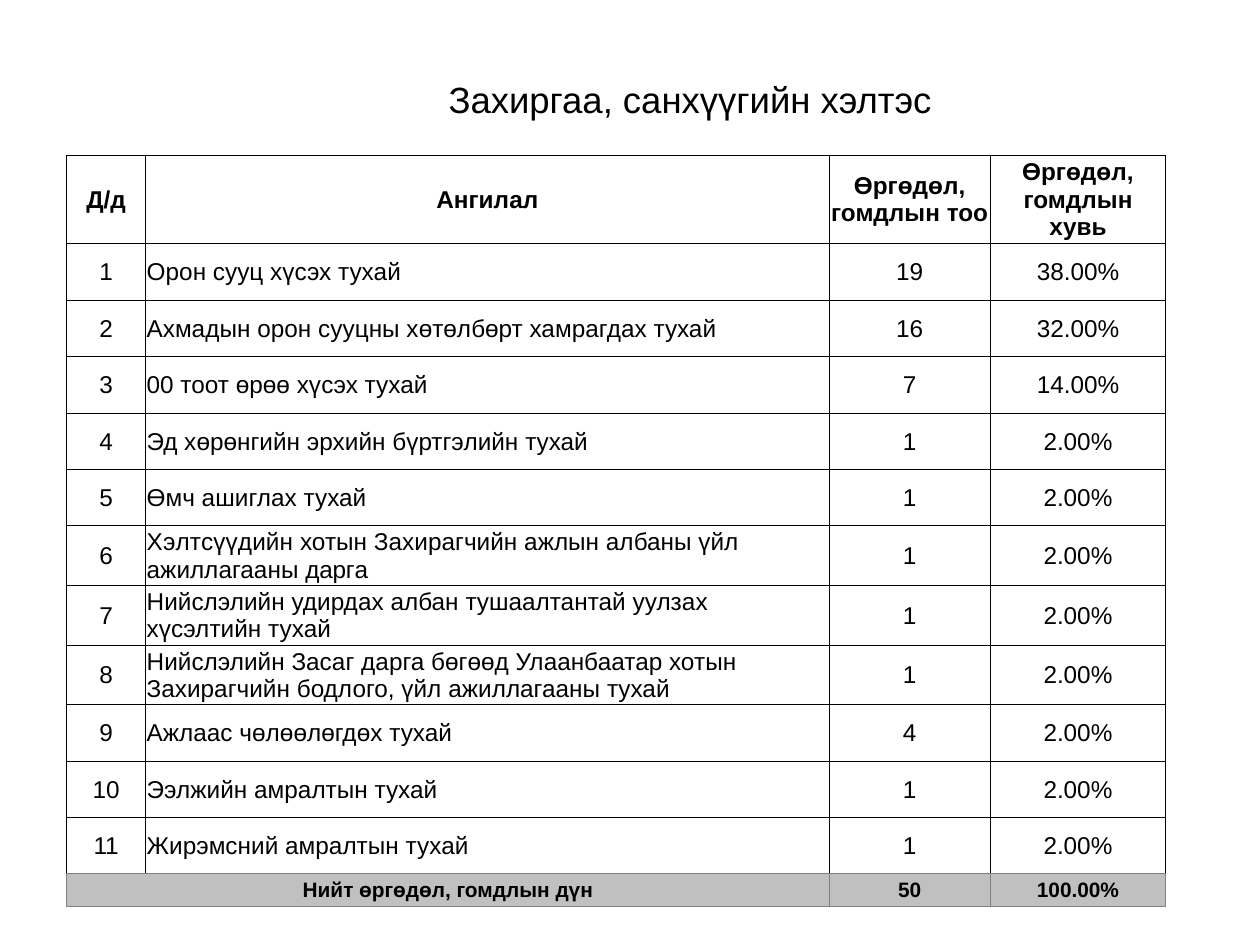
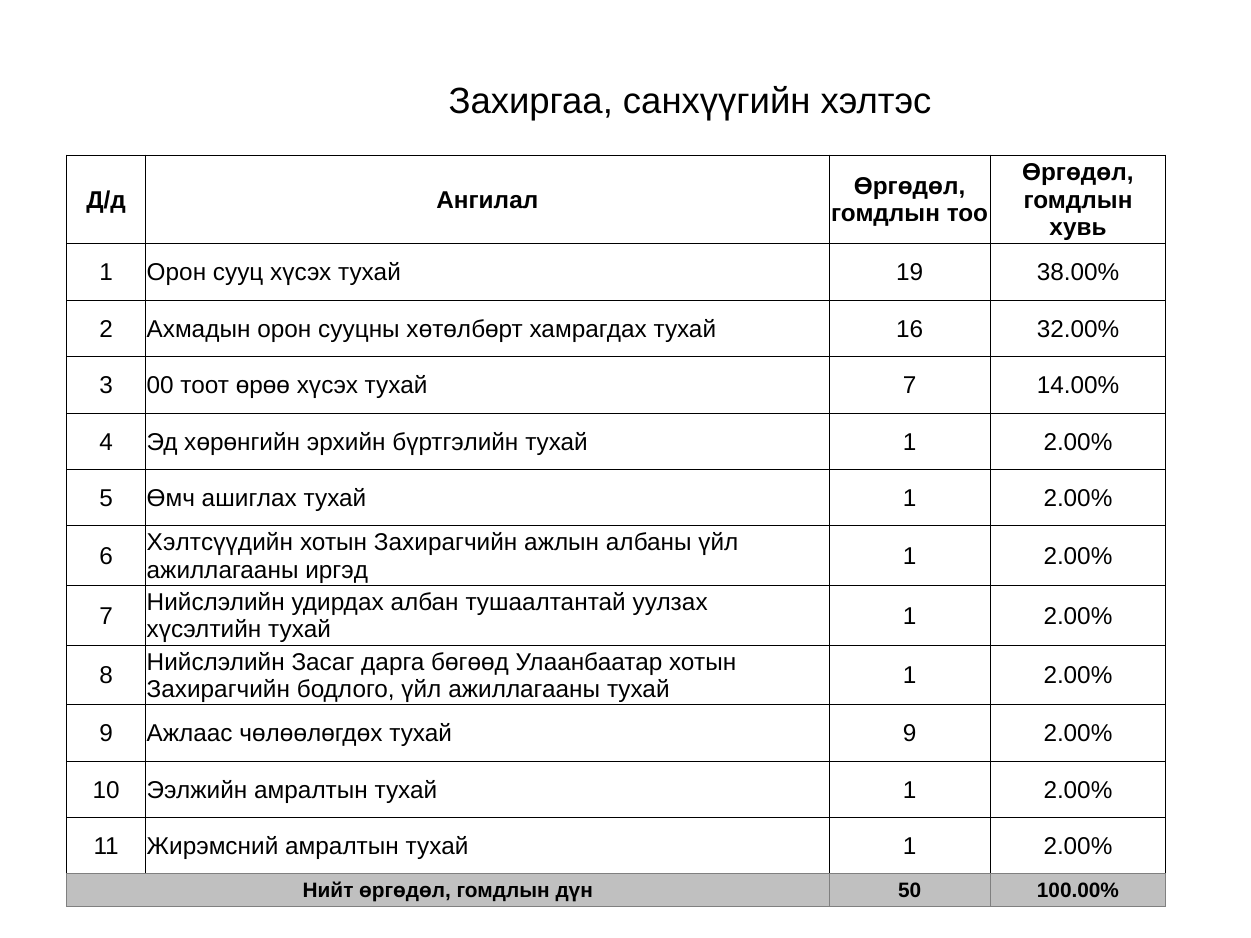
ажиллагааны дарга: дарга -> иргэд
тухай 4: 4 -> 9
